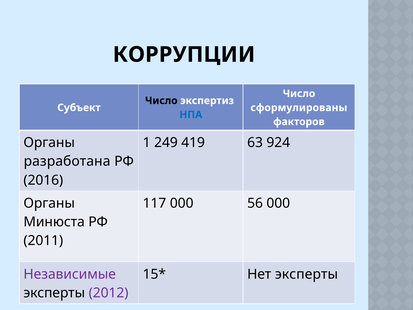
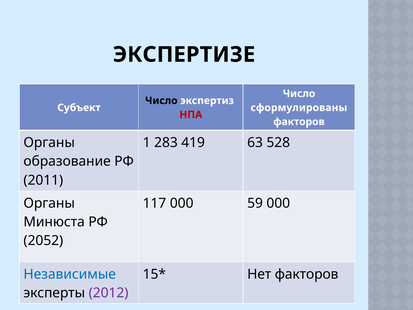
КОРРУПЦИИ: КОРРУПЦИИ -> ЭКСПЕРТИЗЕ
НПА colour: blue -> red
249: 249 -> 283
924: 924 -> 528
разработана: разработана -> образование
2016: 2016 -> 2011
56: 56 -> 59
2011: 2011 -> 2052
Независимые colour: purple -> blue
Нет эксперты: эксперты -> факторов
